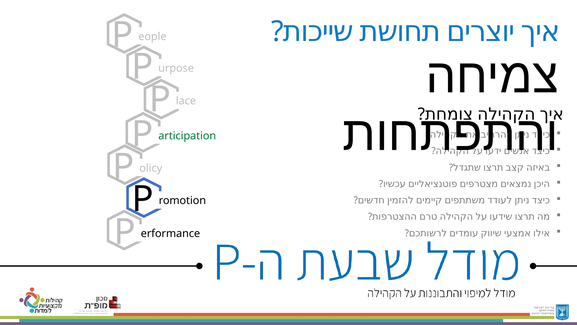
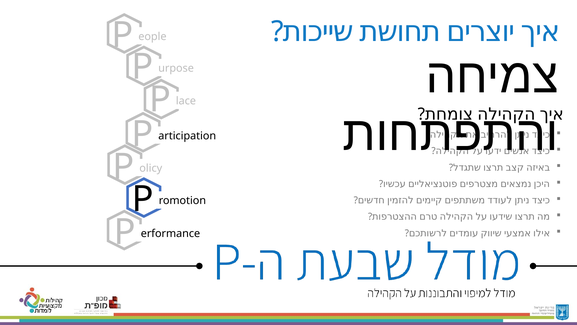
articipation colour: green -> black
